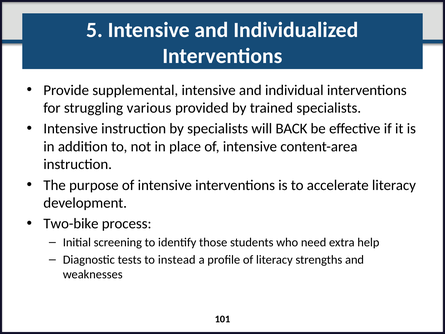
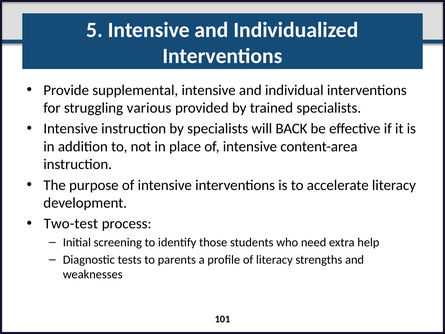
Two-bike: Two-bike -> Two-test
instead: instead -> parents
